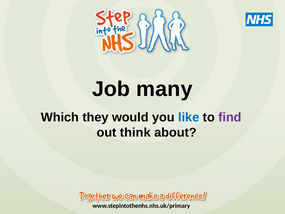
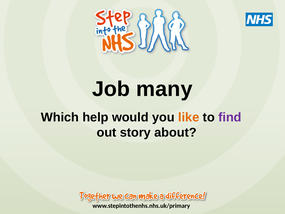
they: they -> help
like colour: blue -> orange
think: think -> story
